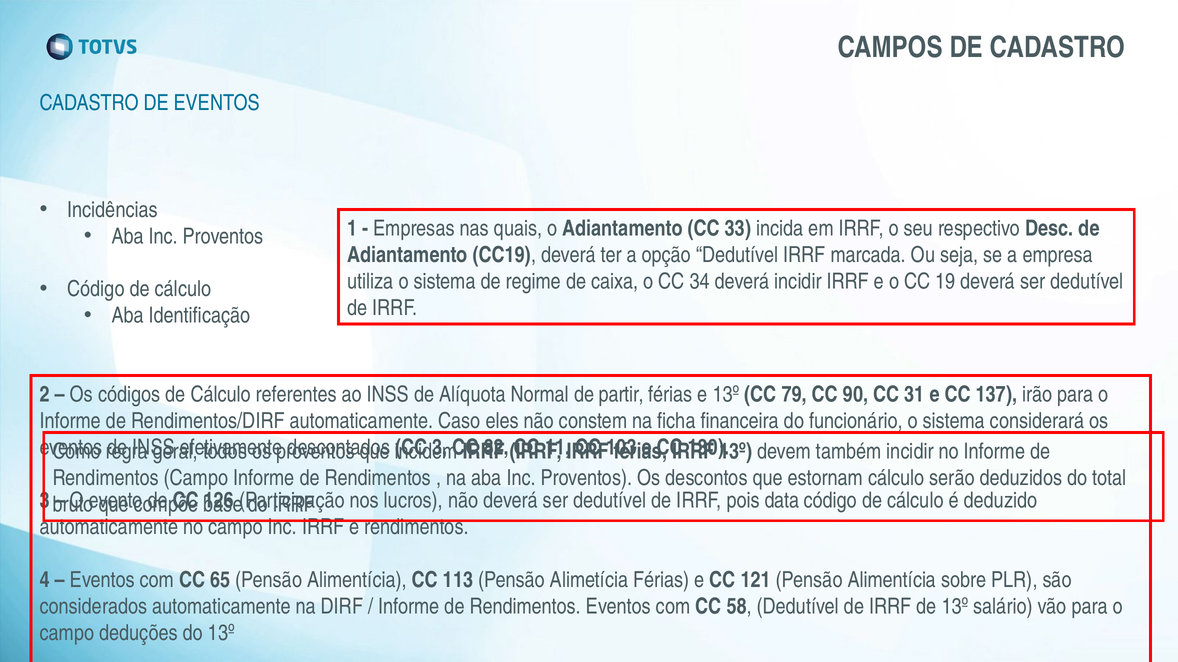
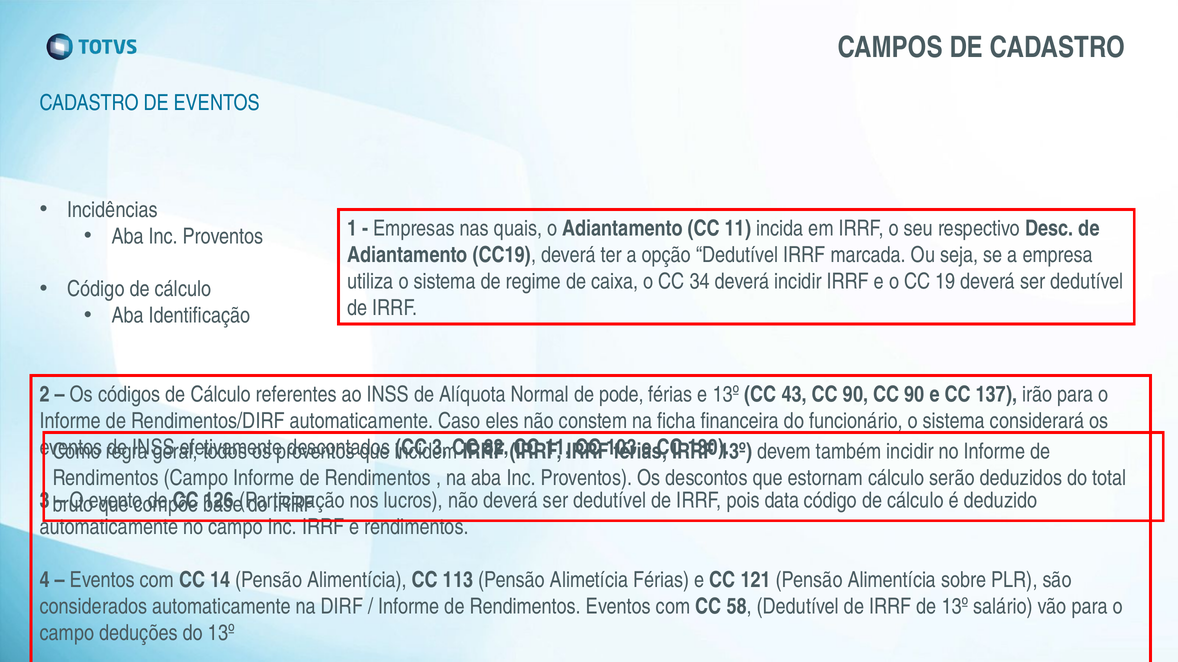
Adiantamento CC 33: 33 -> 11
partir: partir -> pode
79: 79 -> 43
90 CC 31: 31 -> 90
65: 65 -> 14
